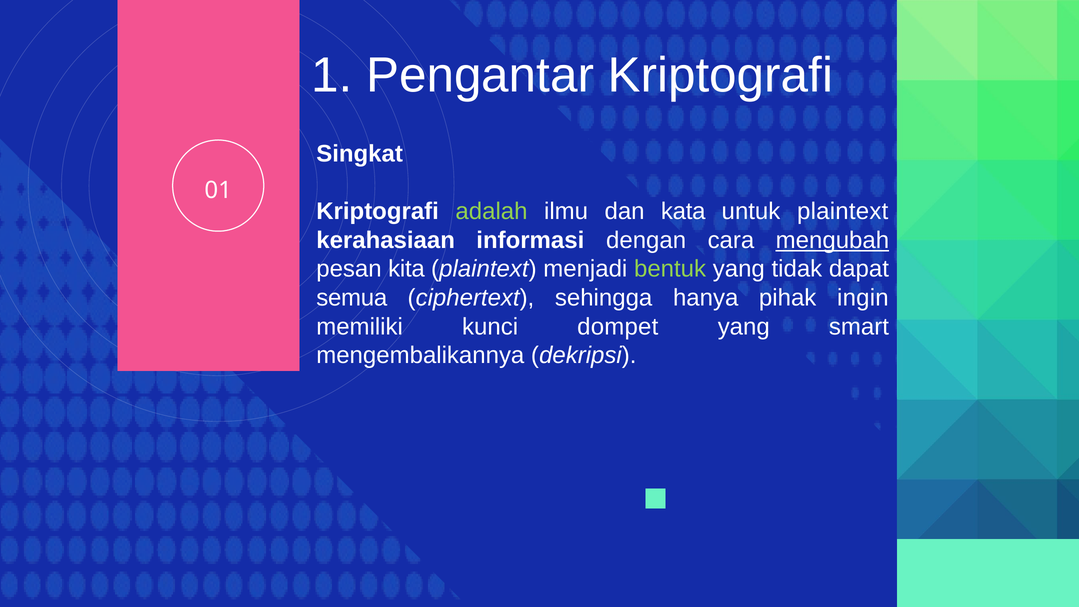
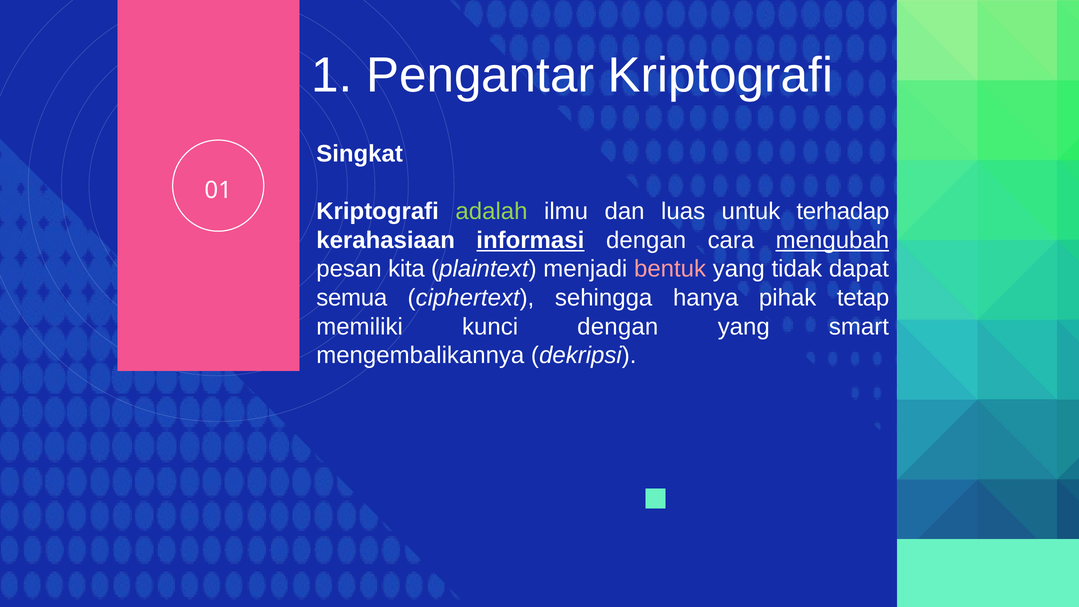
kata: kata -> luas
untuk plaintext: plaintext -> terhadap
informasi underline: none -> present
bentuk colour: light green -> pink
ingin: ingin -> tetap
kunci dompet: dompet -> dengan
